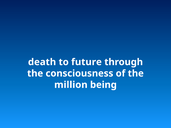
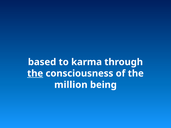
death: death -> based
future: future -> karma
the at (35, 74) underline: none -> present
